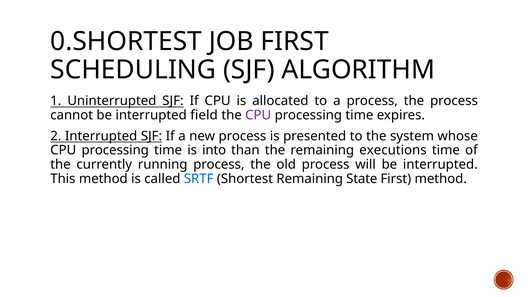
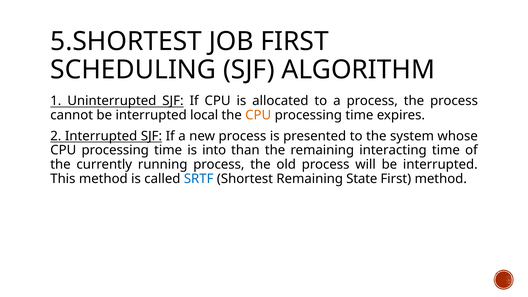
0.SHORTEST: 0.SHORTEST -> 5.SHORTEST
field: field -> local
CPU at (258, 115) colour: purple -> orange
executions: executions -> interacting
